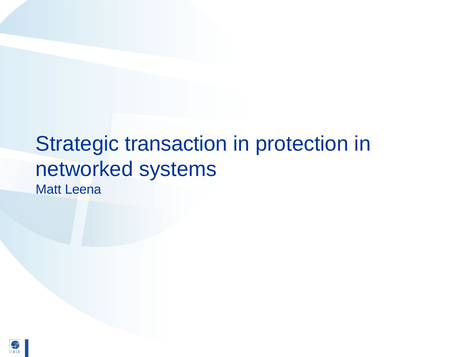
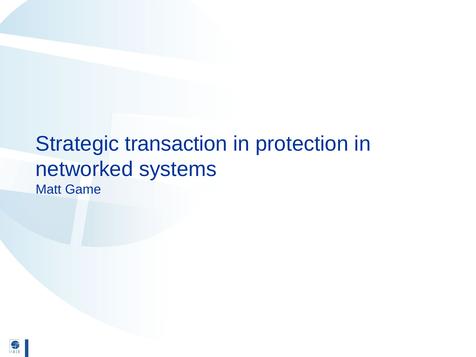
Leena: Leena -> Game
